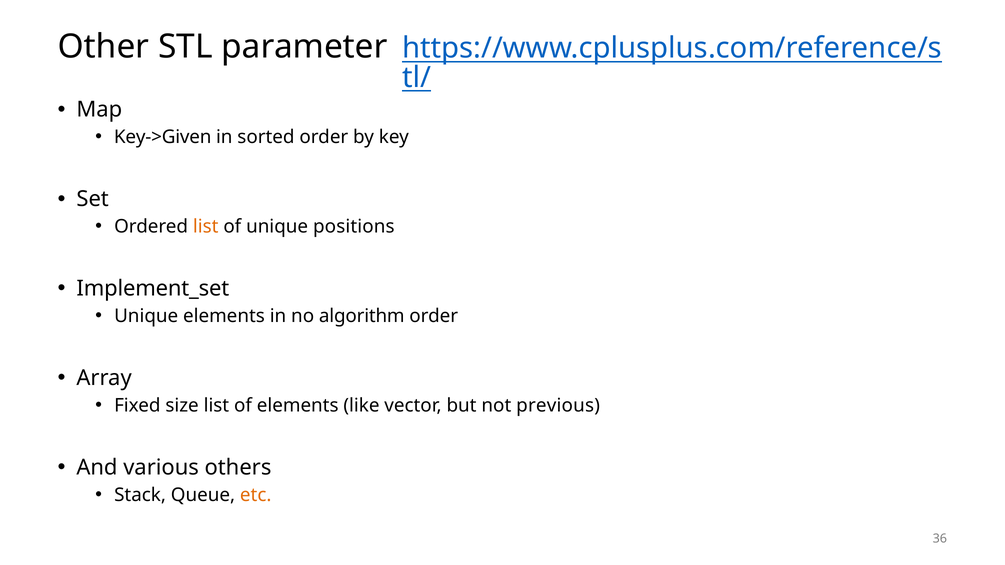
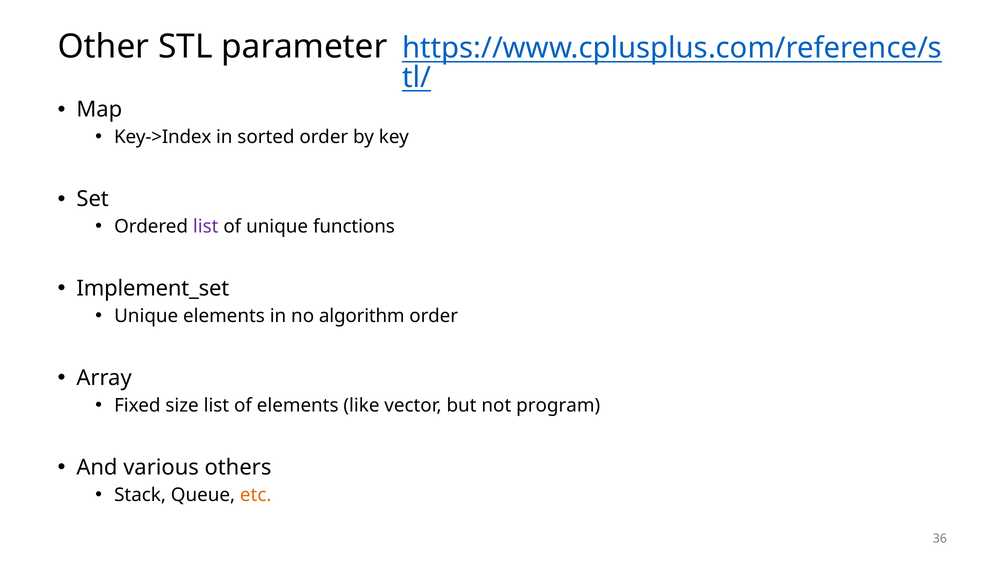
Key->Given: Key->Given -> Key->Index
list at (206, 227) colour: orange -> purple
positions: positions -> functions
previous: previous -> program
